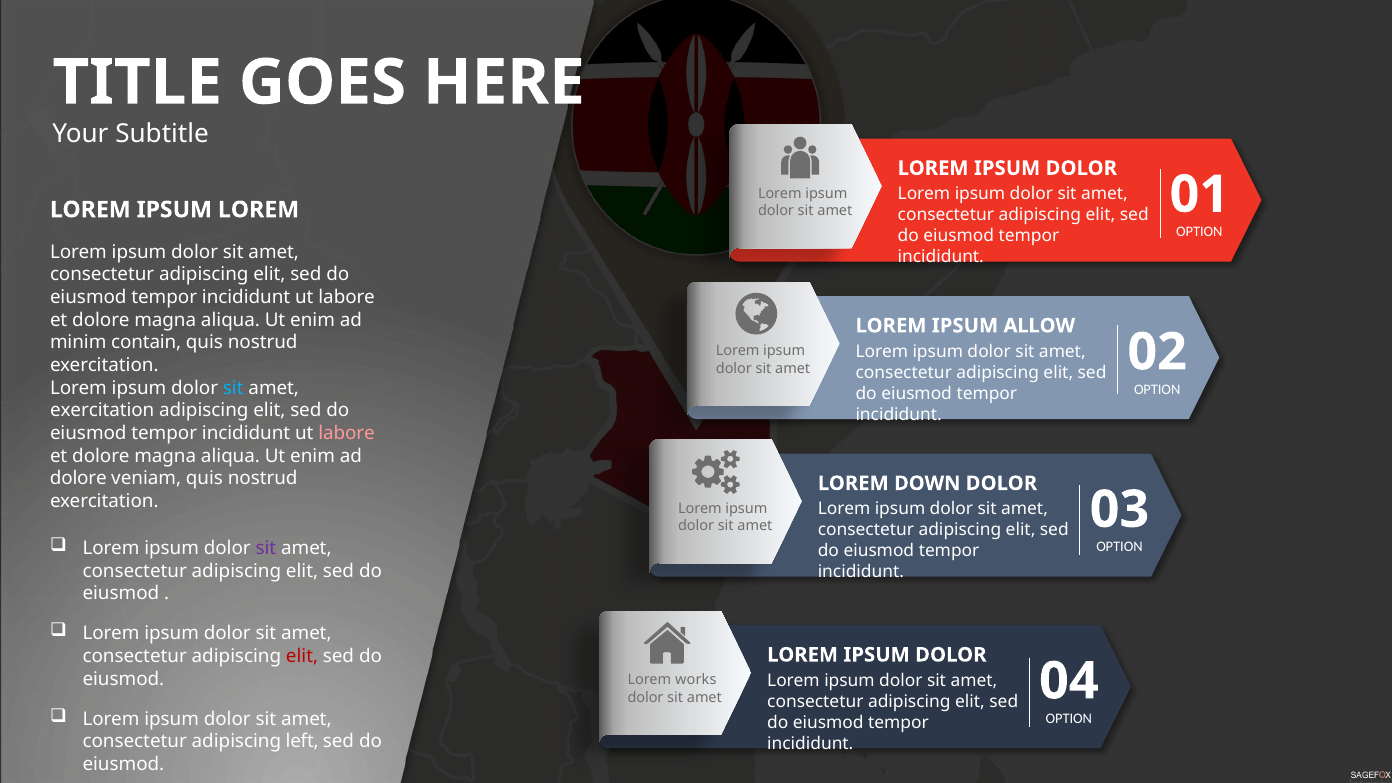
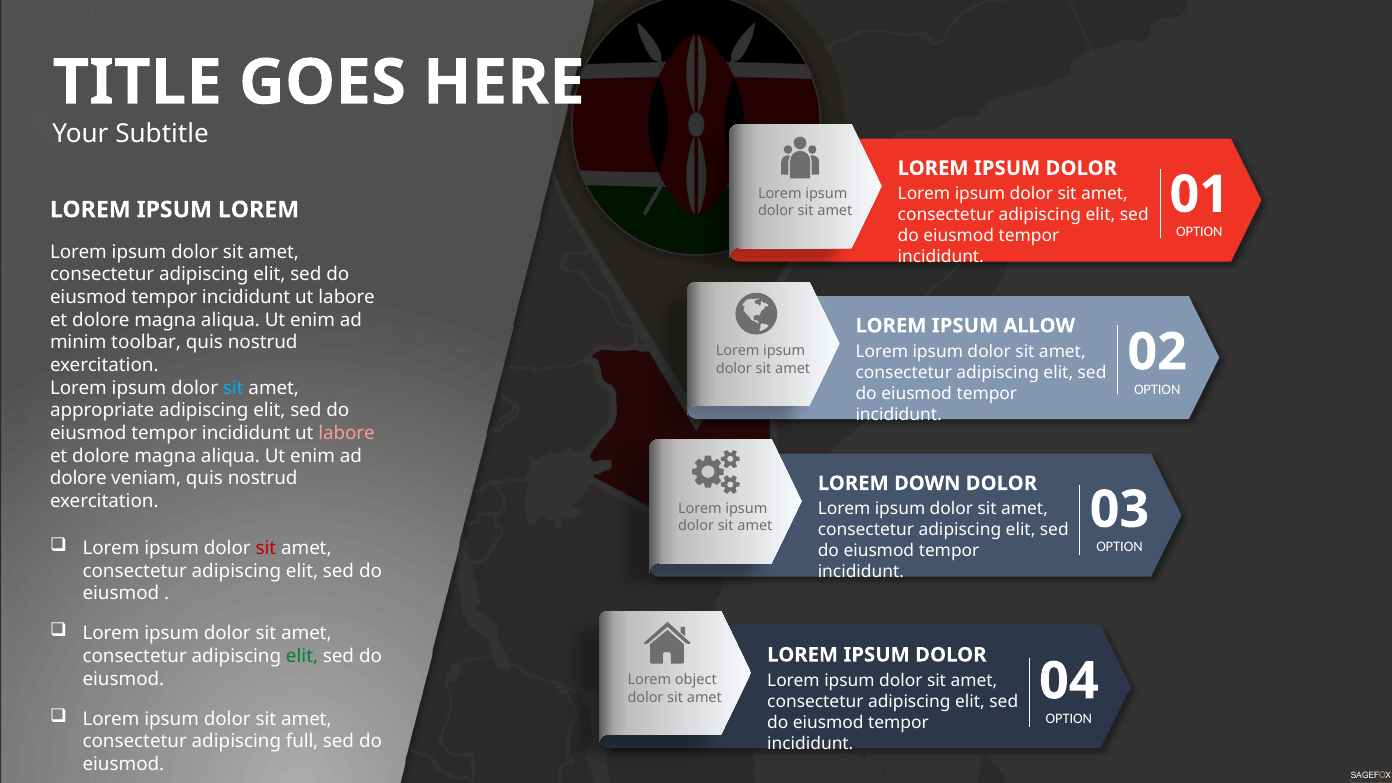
contain: contain -> toolbar
exercitation at (102, 411): exercitation -> appropriate
sit at (266, 548) colour: purple -> red
elit at (302, 656) colour: red -> green
works: works -> object
left: left -> full
